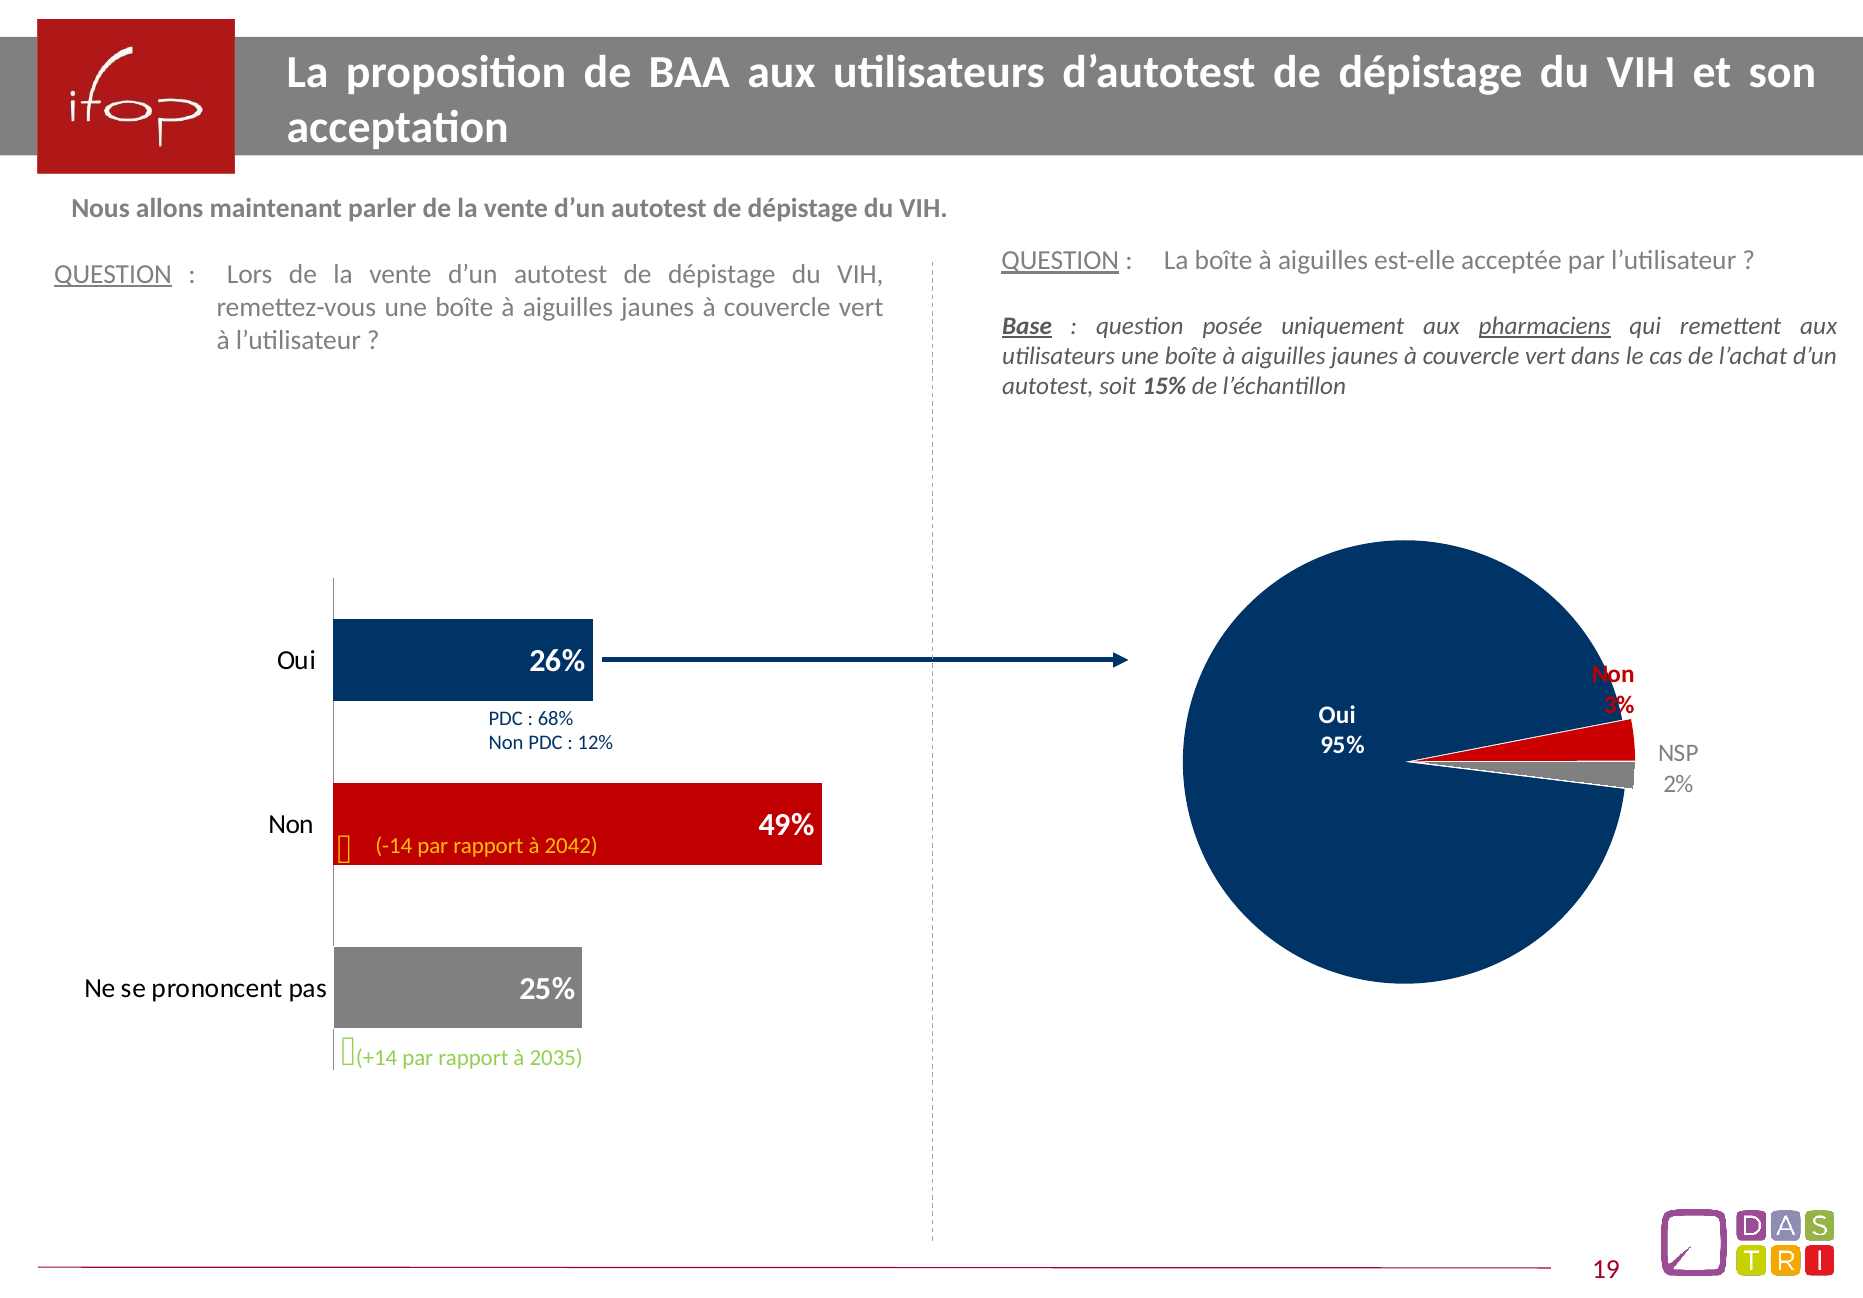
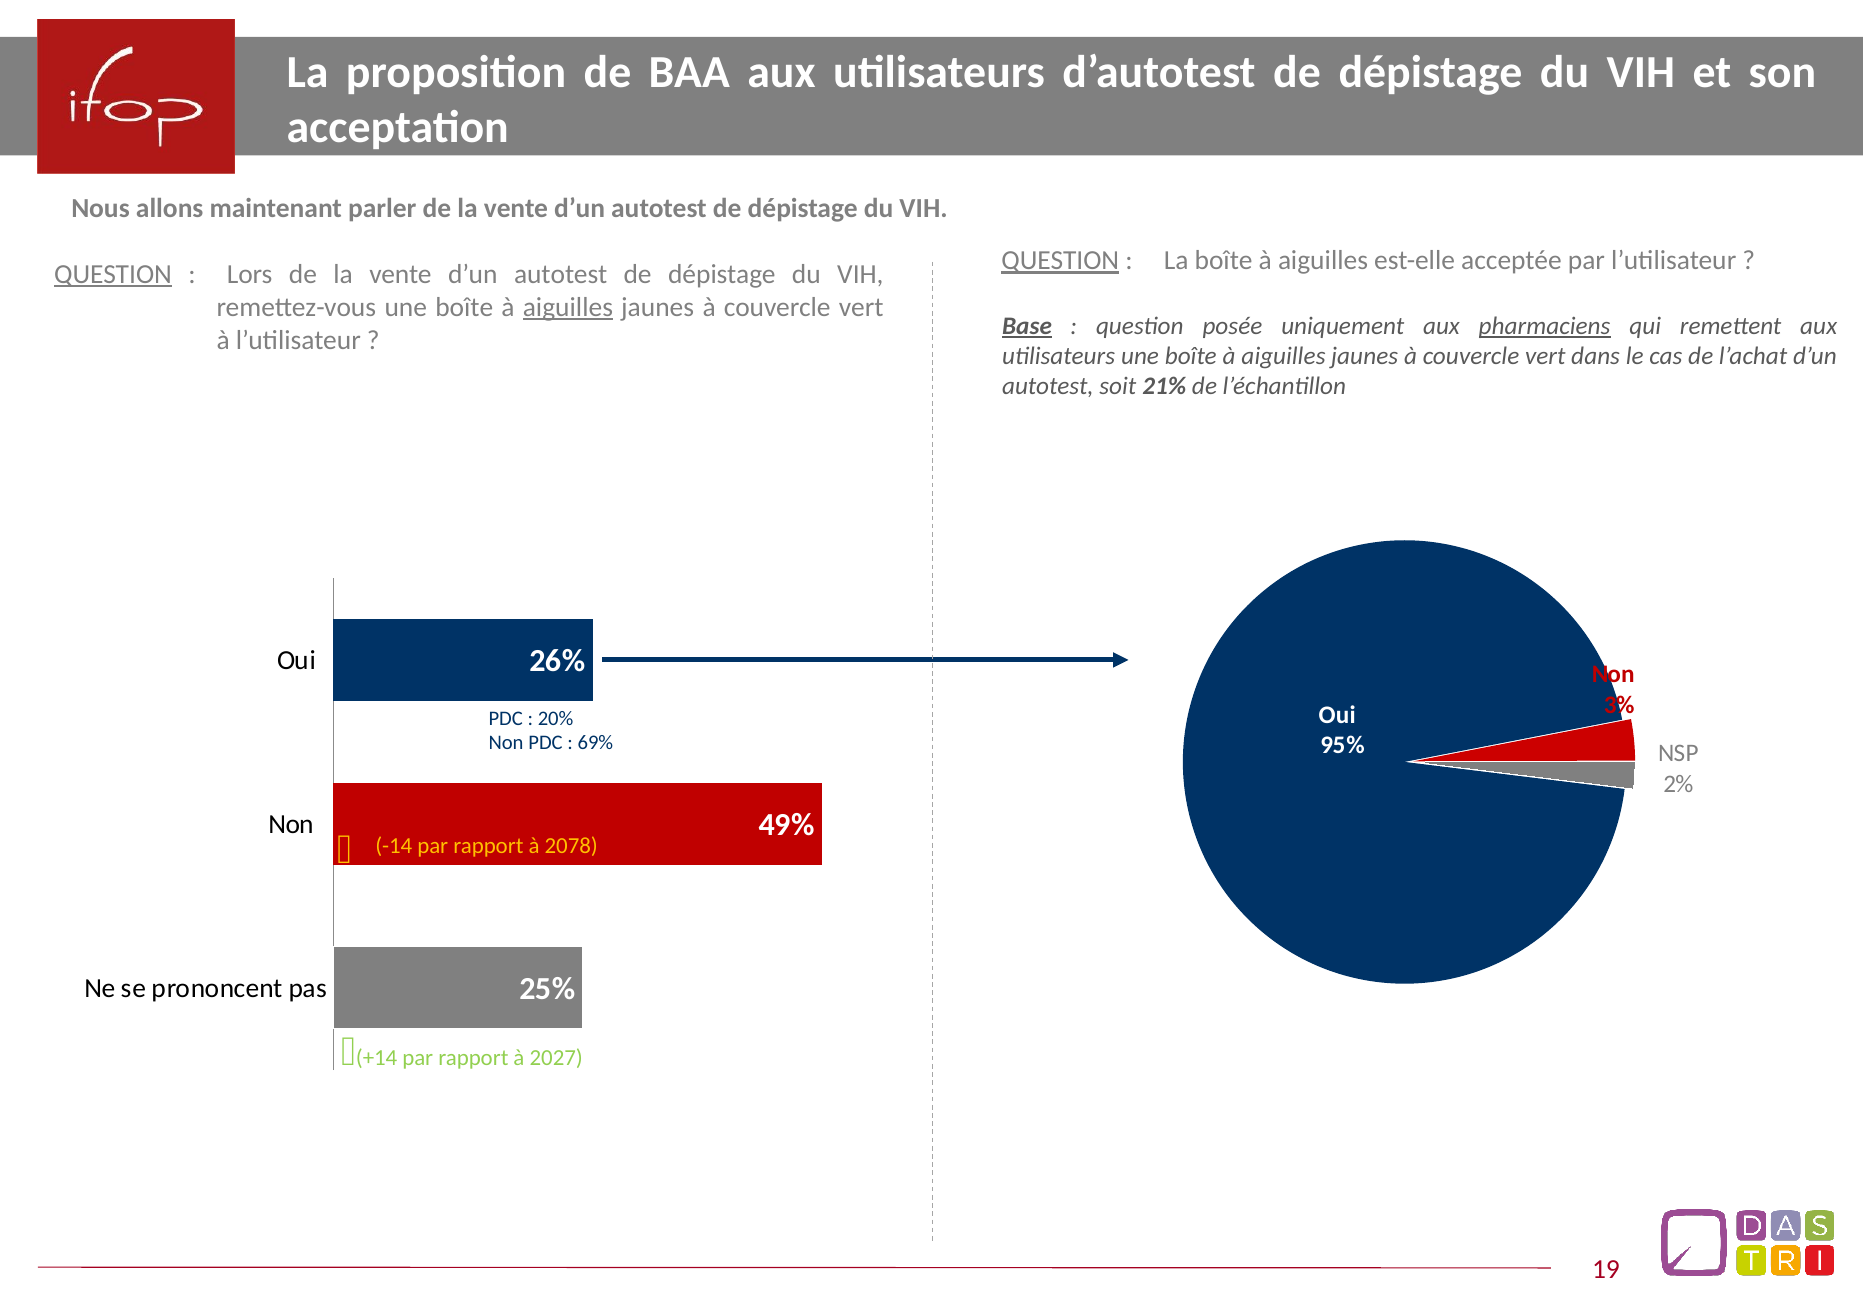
aiguilles at (568, 307) underline: none -> present
15%: 15% -> 21%
68%: 68% -> 20%
12%: 12% -> 69%
2042: 2042 -> 2078
2035: 2035 -> 2027
